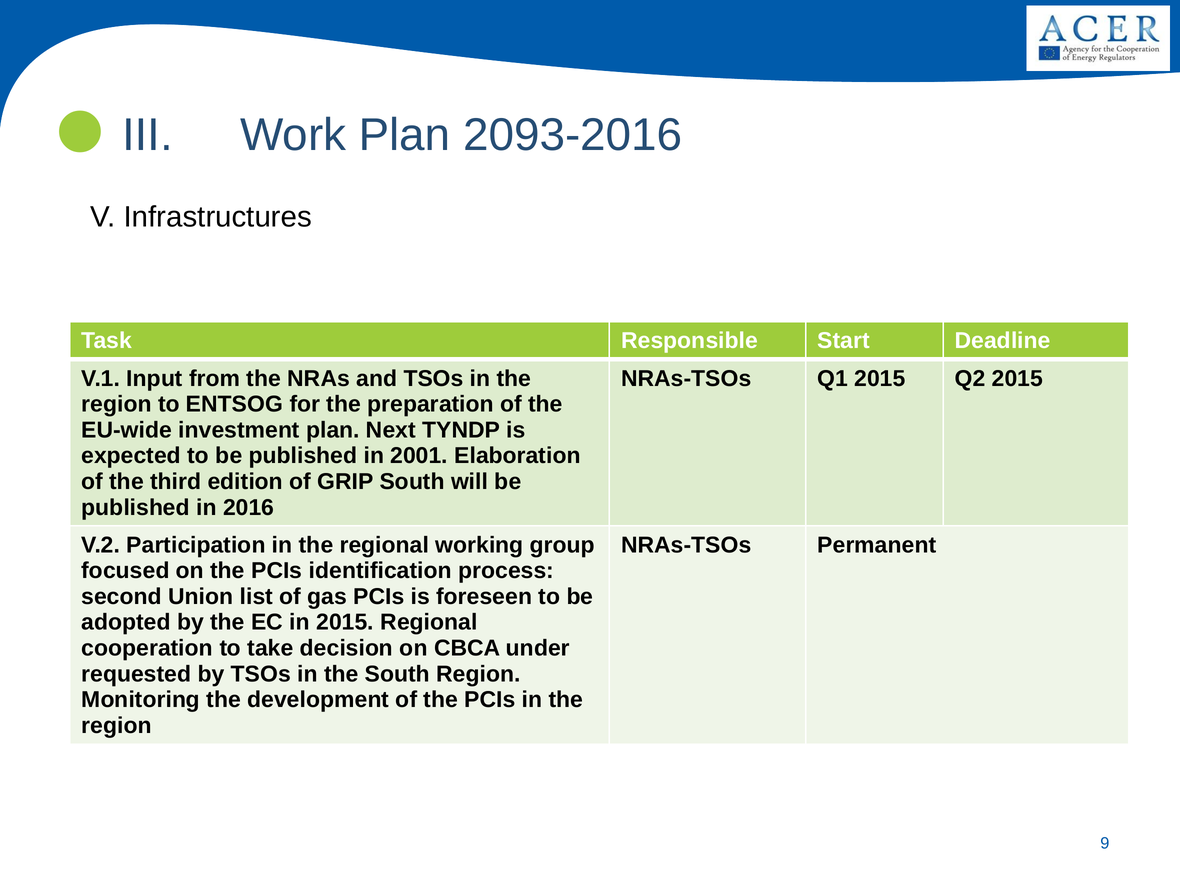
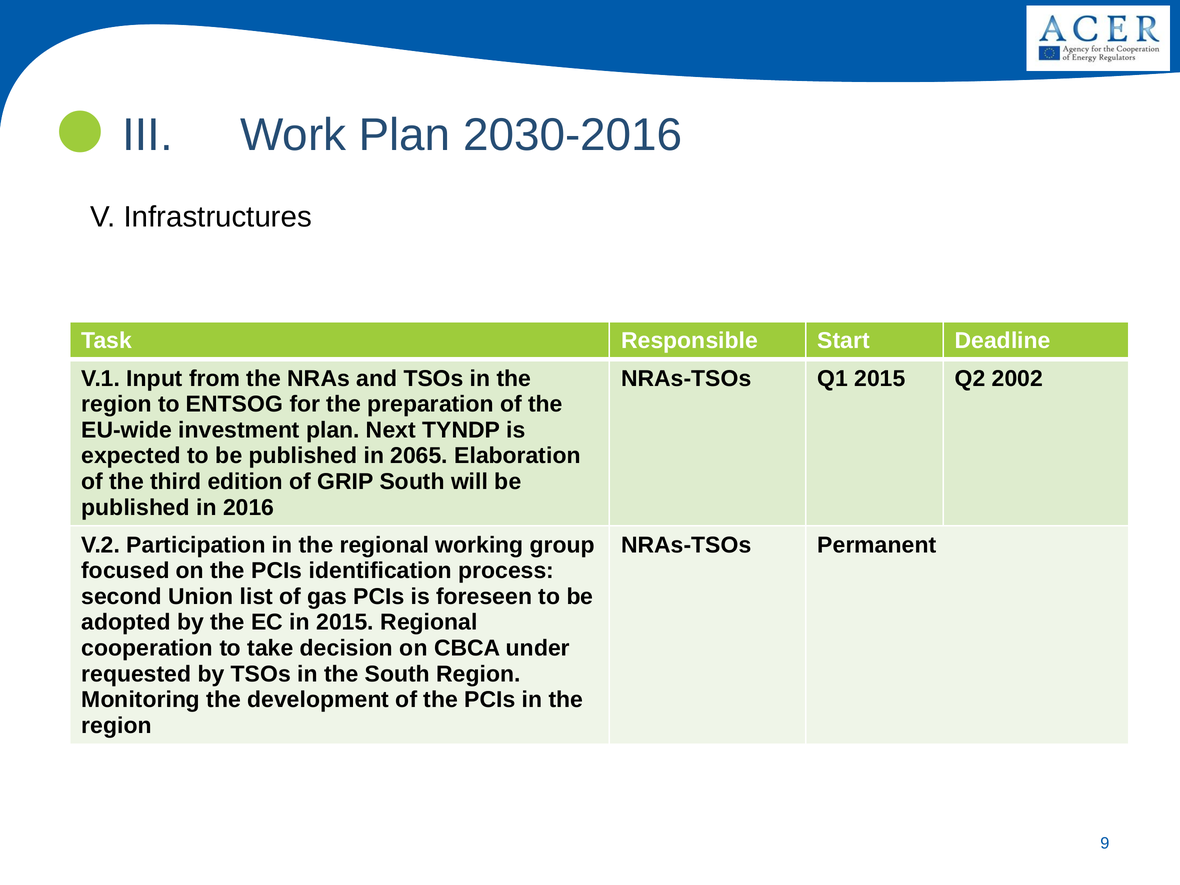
2093-2016: 2093-2016 -> 2030-2016
Q2 2015: 2015 -> 2002
2001: 2001 -> 2065
